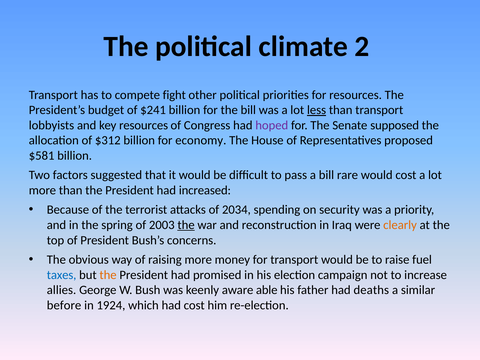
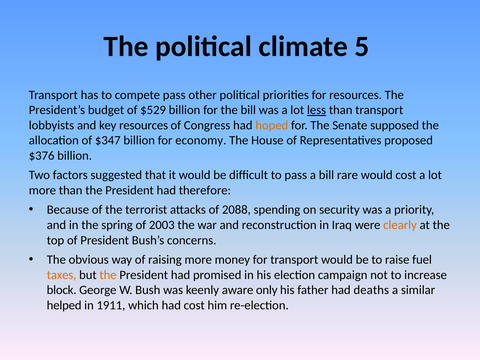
2: 2 -> 5
compete fight: fight -> pass
$241: $241 -> $529
hoped colour: purple -> orange
$312: $312 -> $347
$581: $581 -> $376
increased: increased -> therefore
2034: 2034 -> 2088
the at (186, 225) underline: present -> none
taxes colour: blue -> orange
allies: allies -> block
able: able -> only
before: before -> helped
1924: 1924 -> 1911
